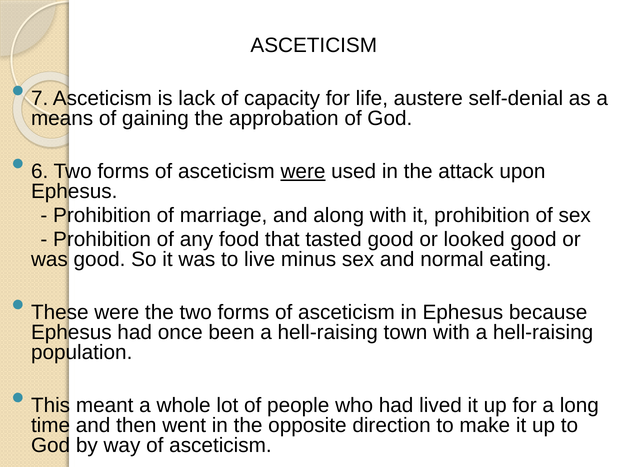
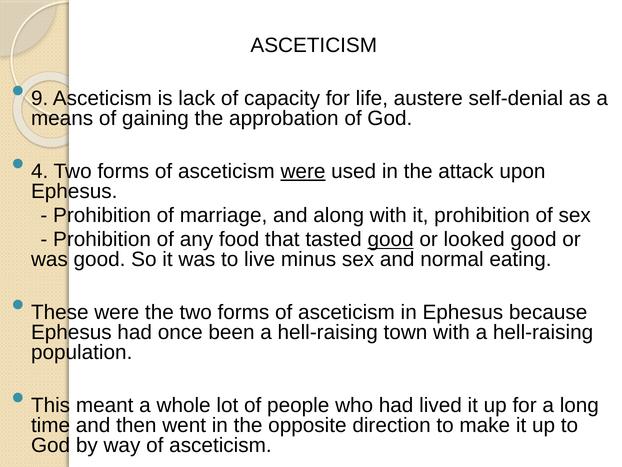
7: 7 -> 9
6: 6 -> 4
good at (391, 239) underline: none -> present
